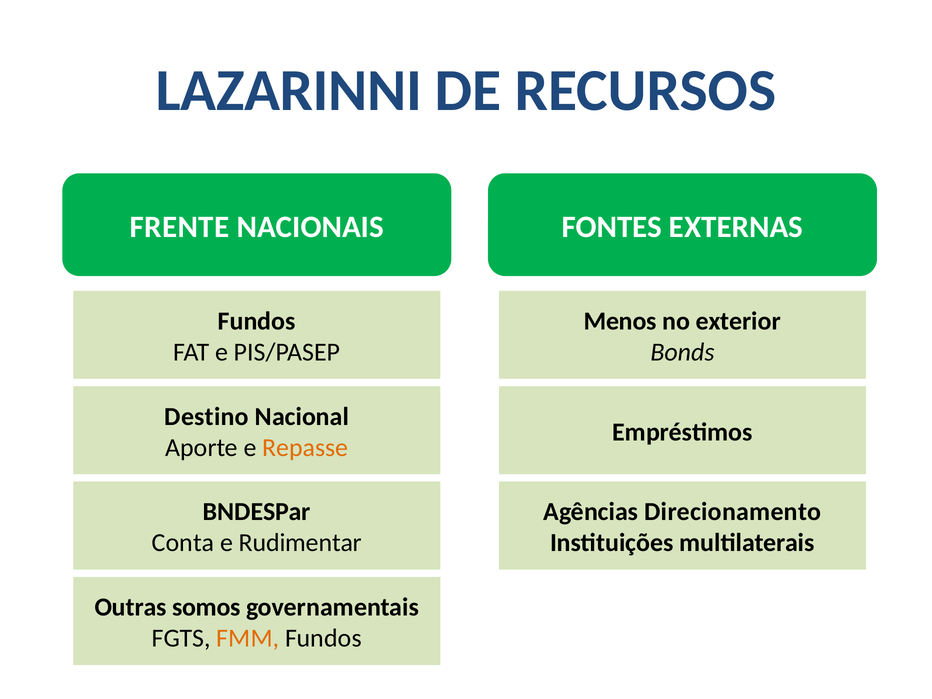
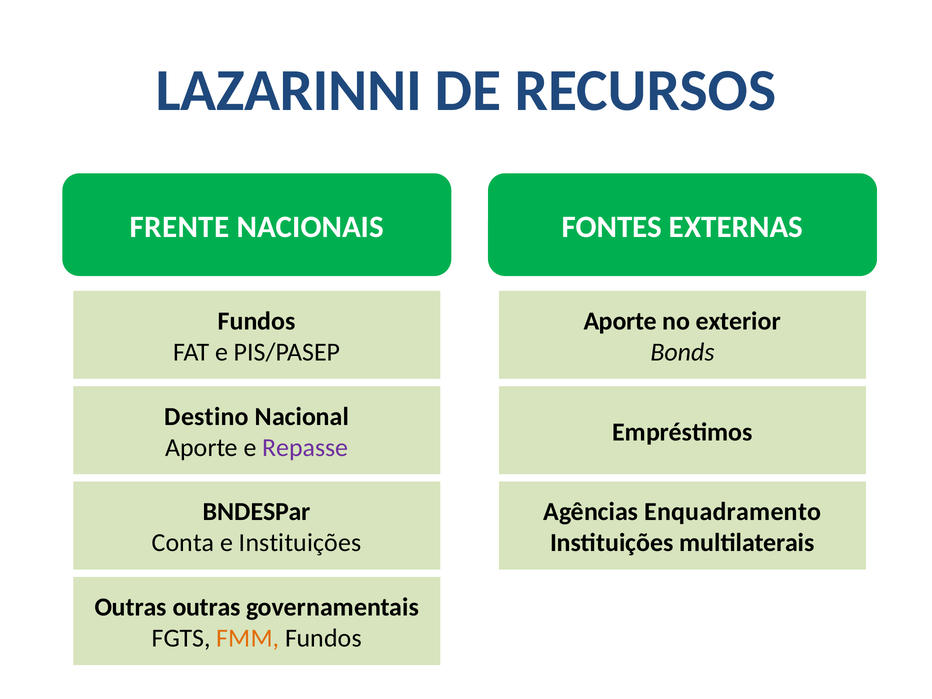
Menos at (620, 321): Menos -> Aporte
Repasse colour: orange -> purple
Direcionamento: Direcionamento -> Enquadramento
e Rudimentar: Rudimentar -> Instituições
Outras somos: somos -> outras
